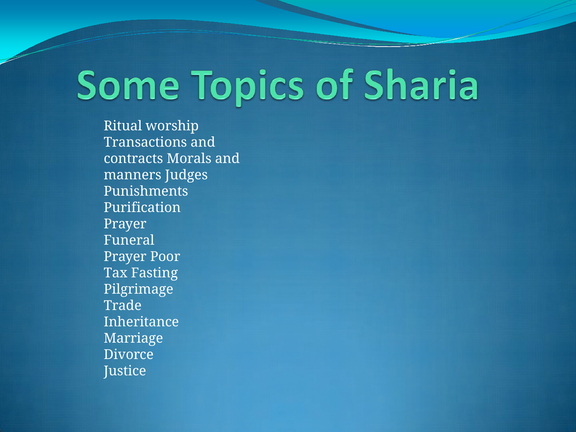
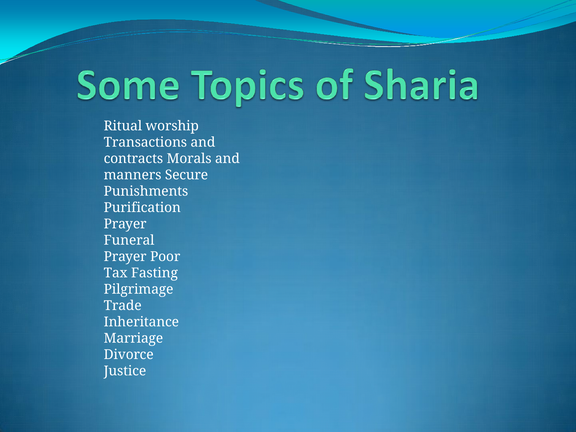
Judges: Judges -> Secure
